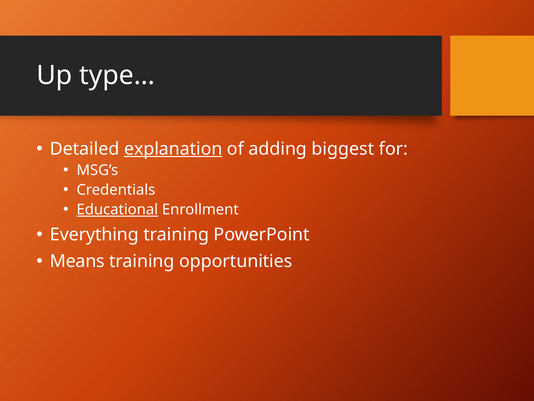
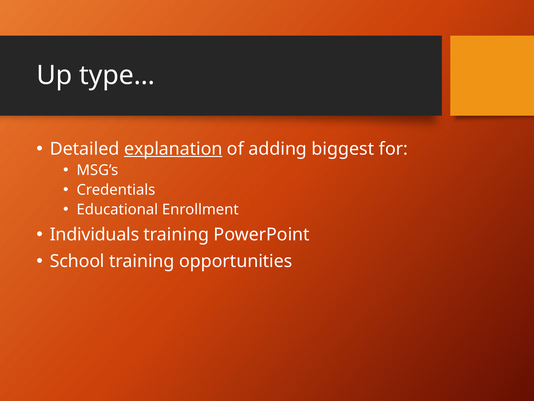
Educational underline: present -> none
Everything: Everything -> Individuals
Means: Means -> School
